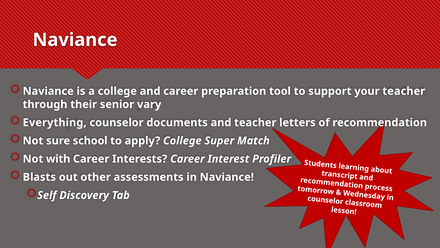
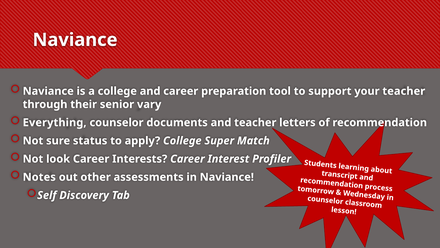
school: school -> status
with: with -> look
Blasts: Blasts -> Notes
